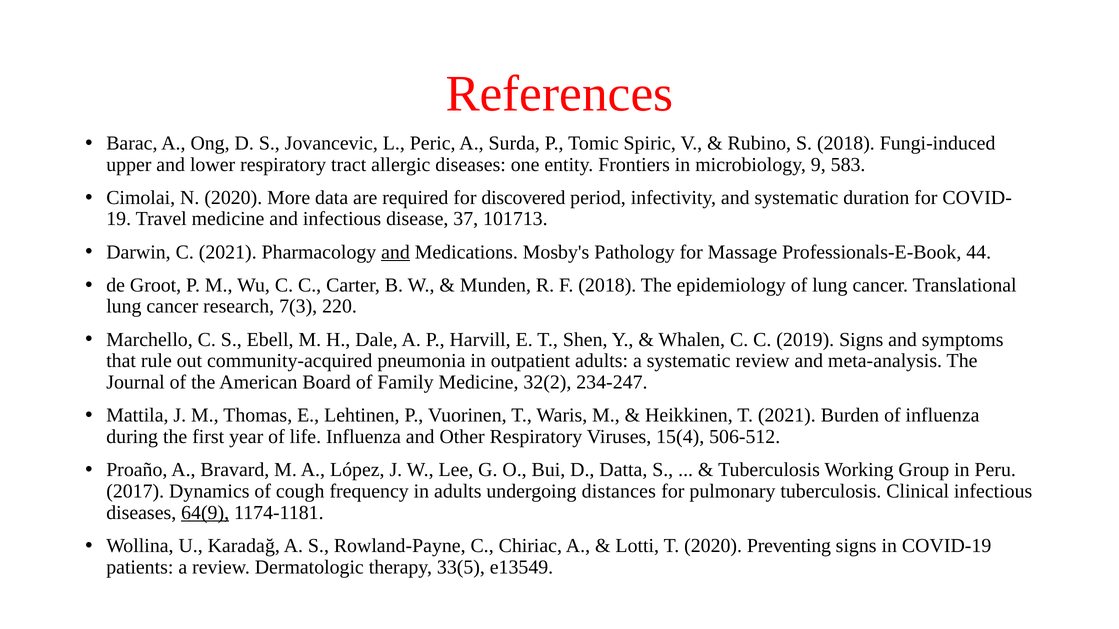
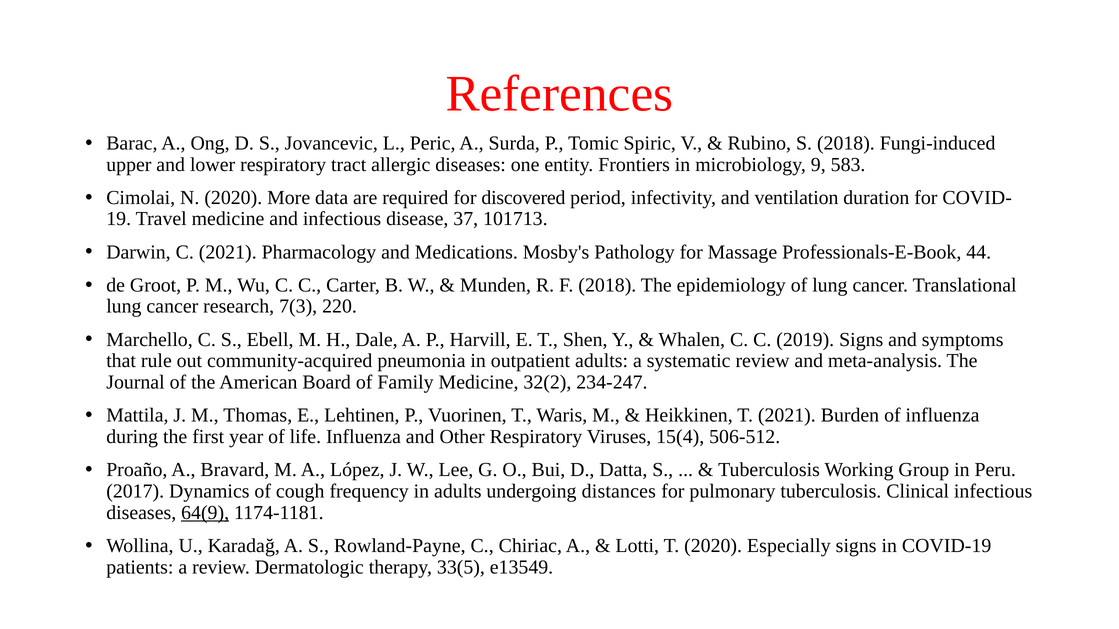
and systematic: systematic -> ventilation
and at (395, 252) underline: present -> none
Preventing: Preventing -> Especially
